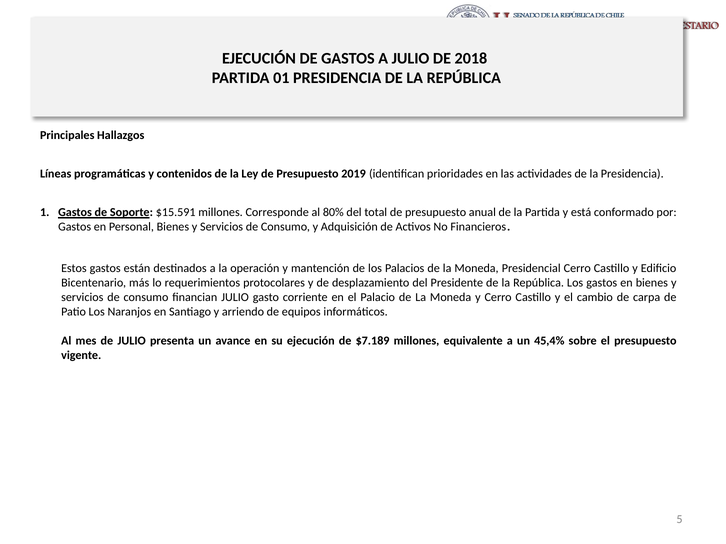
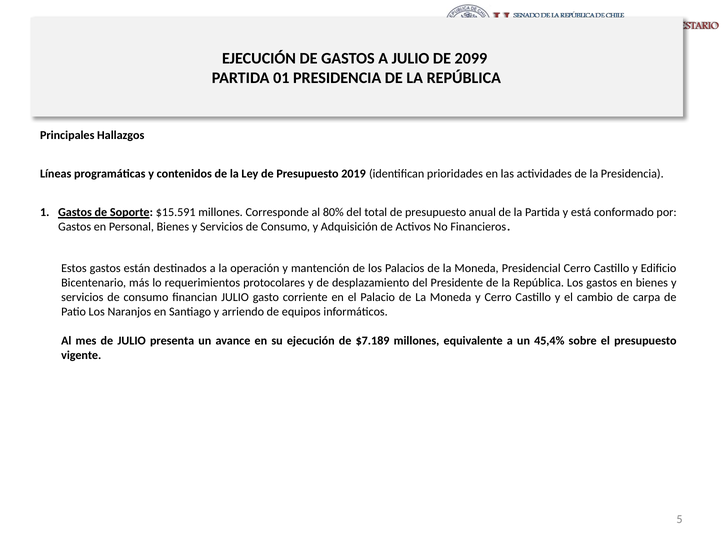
2018: 2018 -> 2099
